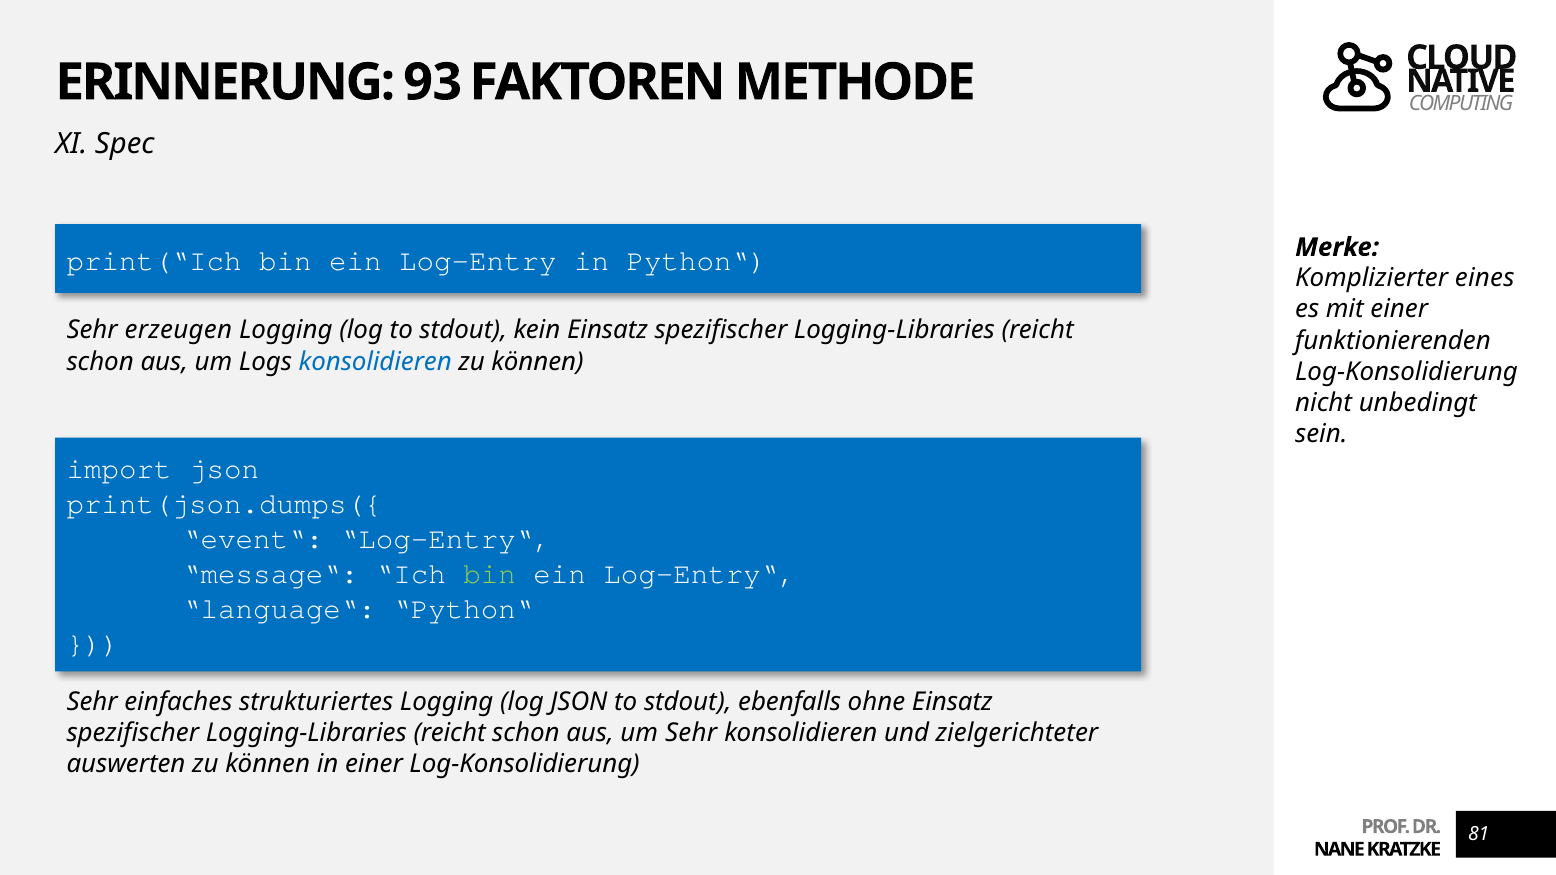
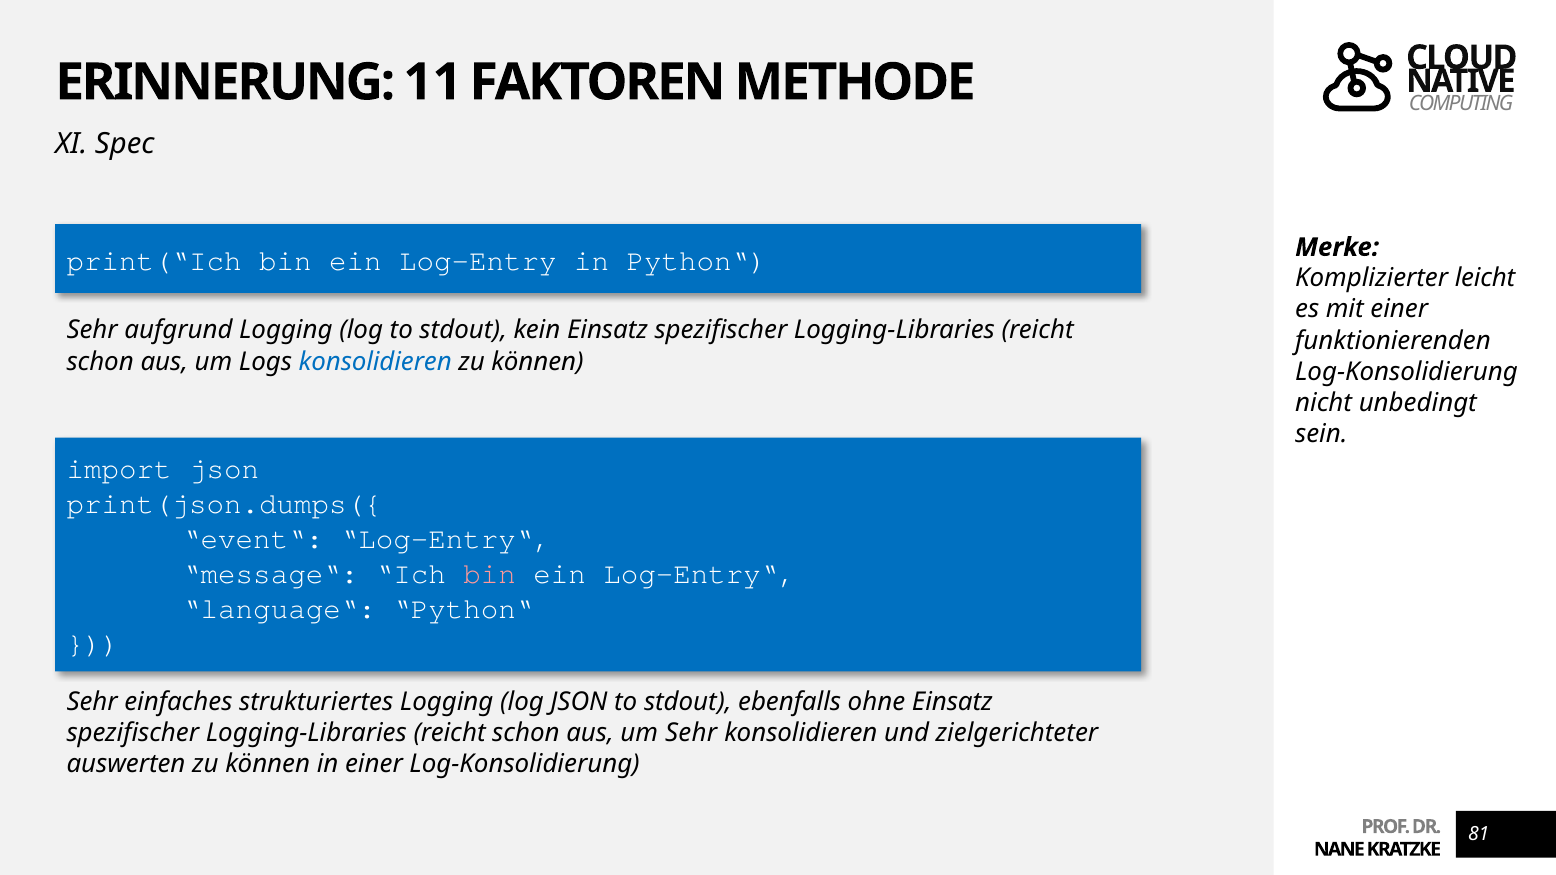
93: 93 -> 11
eines: eines -> leicht
erzeugen: erzeugen -> aufgrund
bin at (490, 574) colour: light green -> pink
